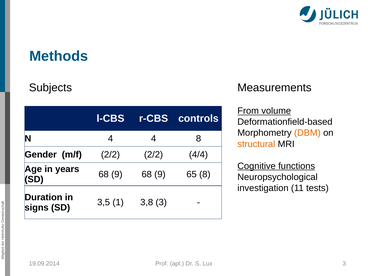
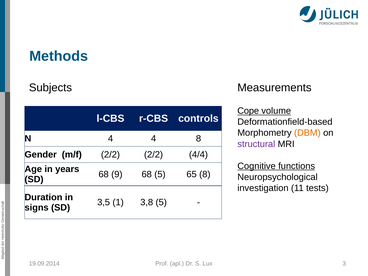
From: From -> Cope
structural colour: orange -> purple
9 68 9: 9 -> 5
3,8 3: 3 -> 5
